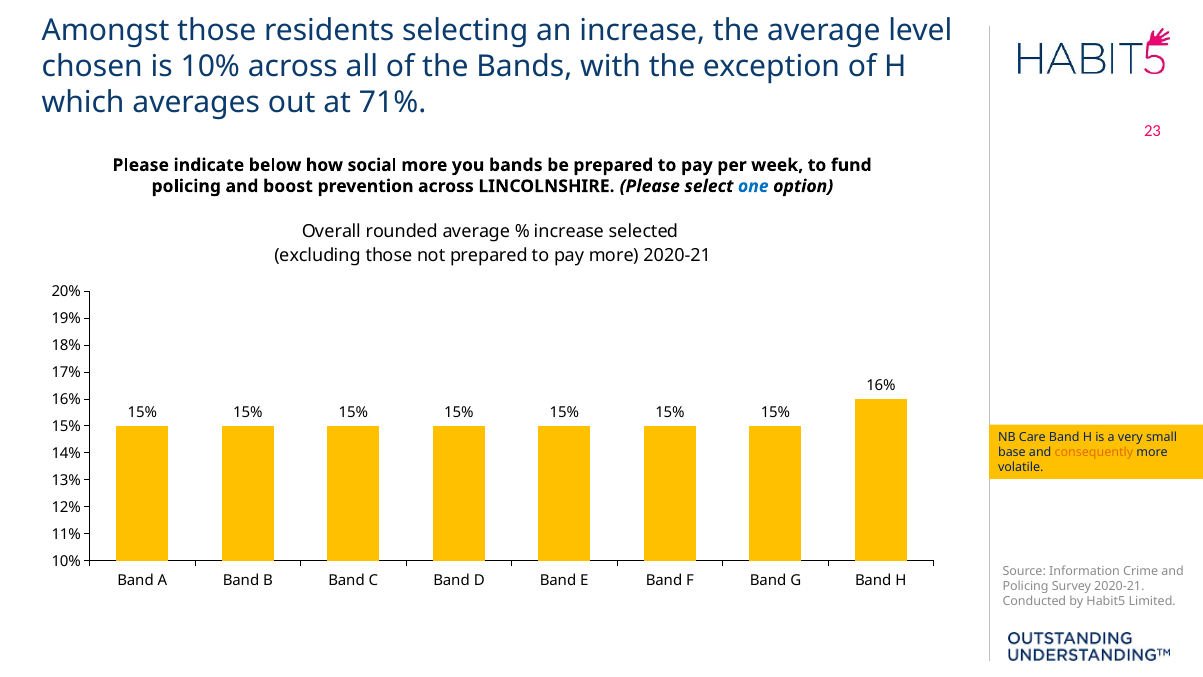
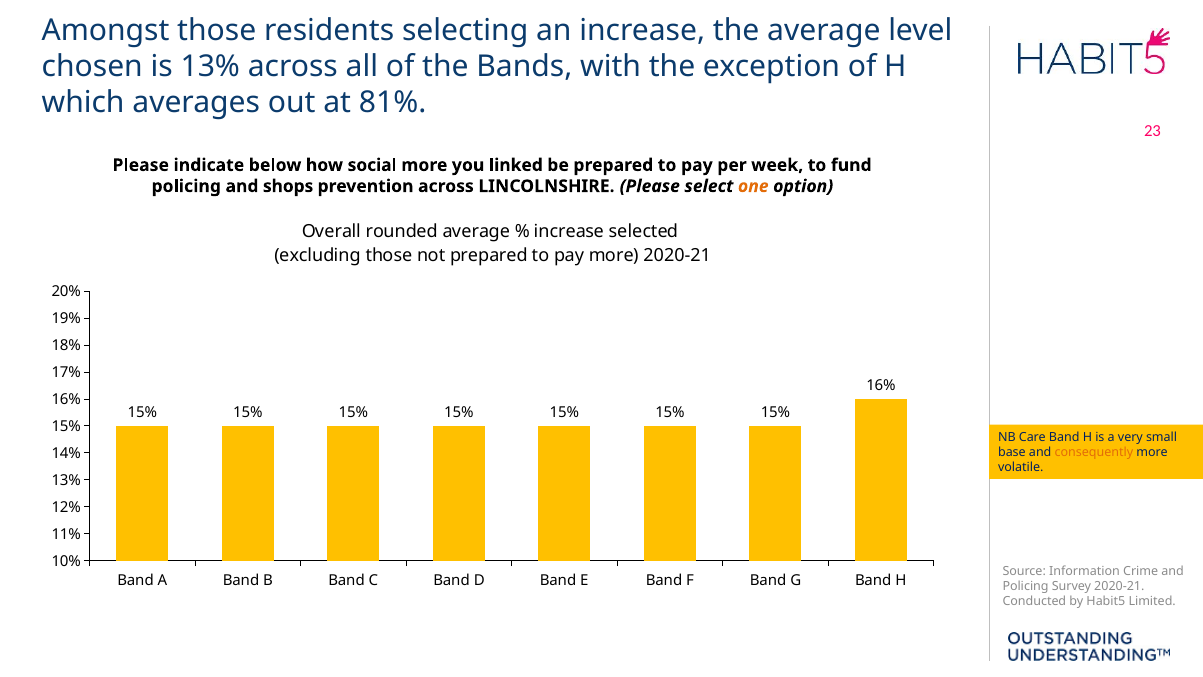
is 10%: 10% -> 13%
71%: 71% -> 81%
you bands: bands -> linked
boost: boost -> shops
one colour: blue -> orange
